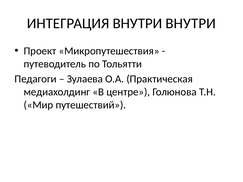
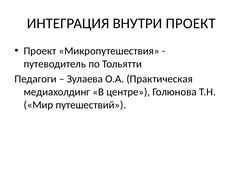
ВНУТРИ ВНУТРИ: ВНУТРИ -> ПРОЕКТ
